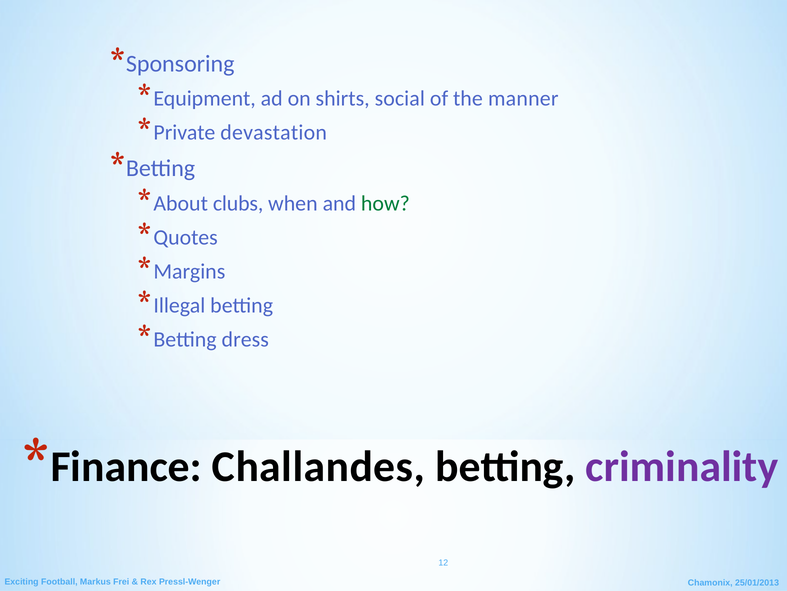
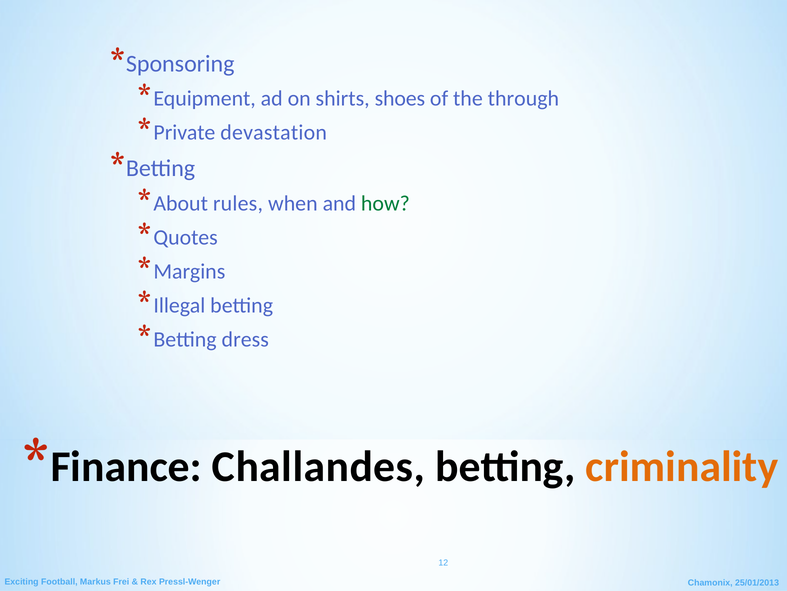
social: social -> shoes
manner: manner -> through
clubs: clubs -> rules
criminality colour: purple -> orange
